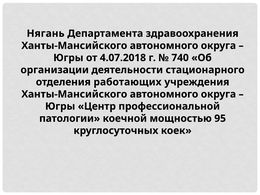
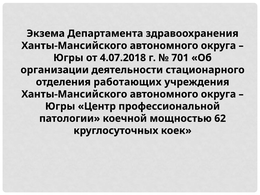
Нягань: Нягань -> Экзема
740: 740 -> 701
95: 95 -> 62
